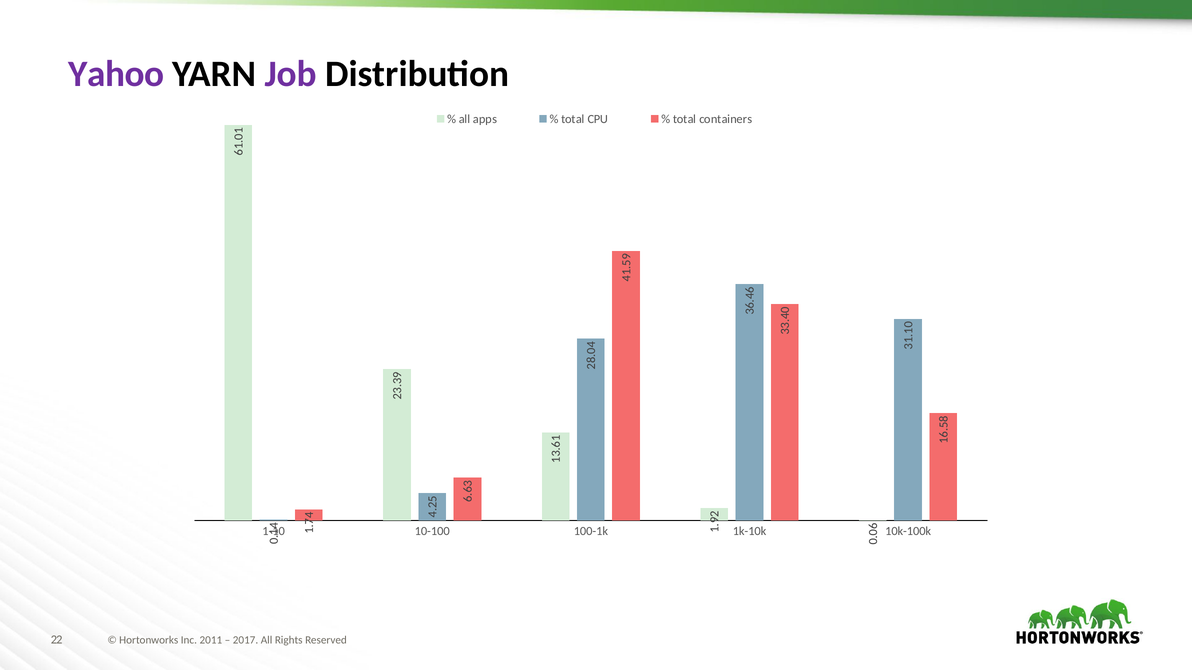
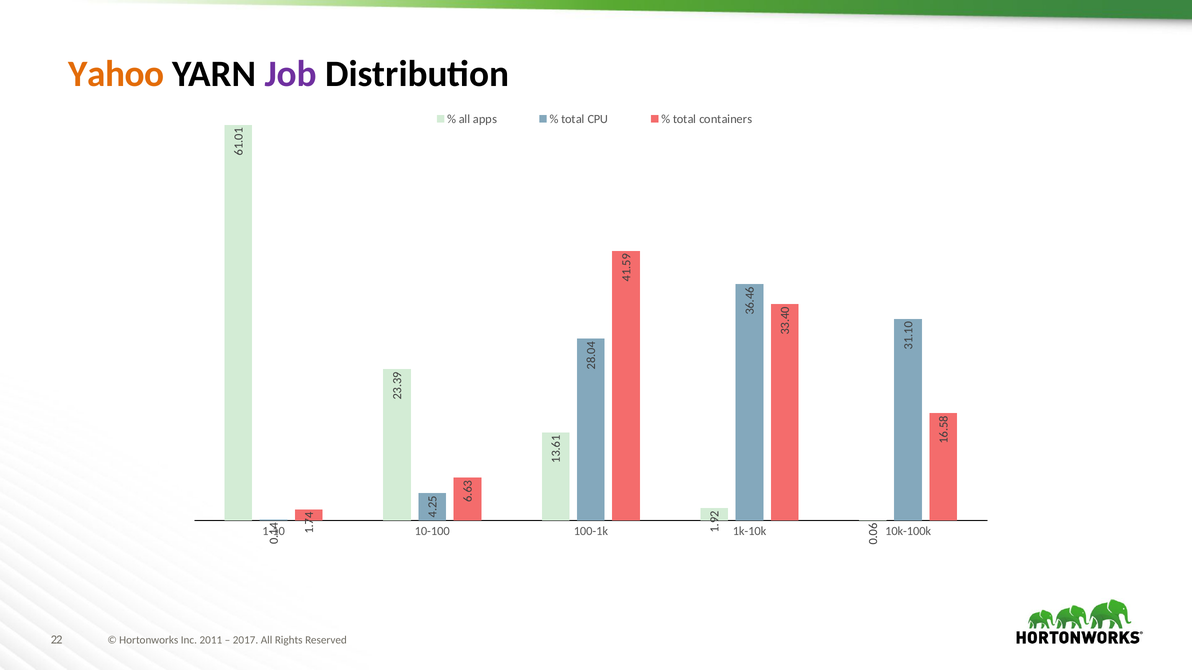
Yahoo colour: purple -> orange
